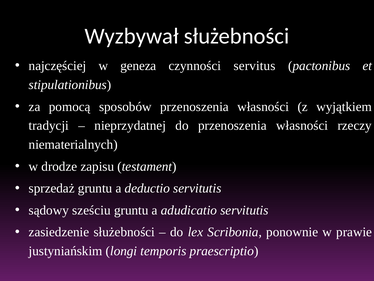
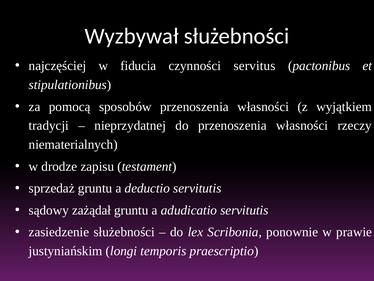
geneza: geneza -> fiducia
sześciu: sześciu -> zażądał
